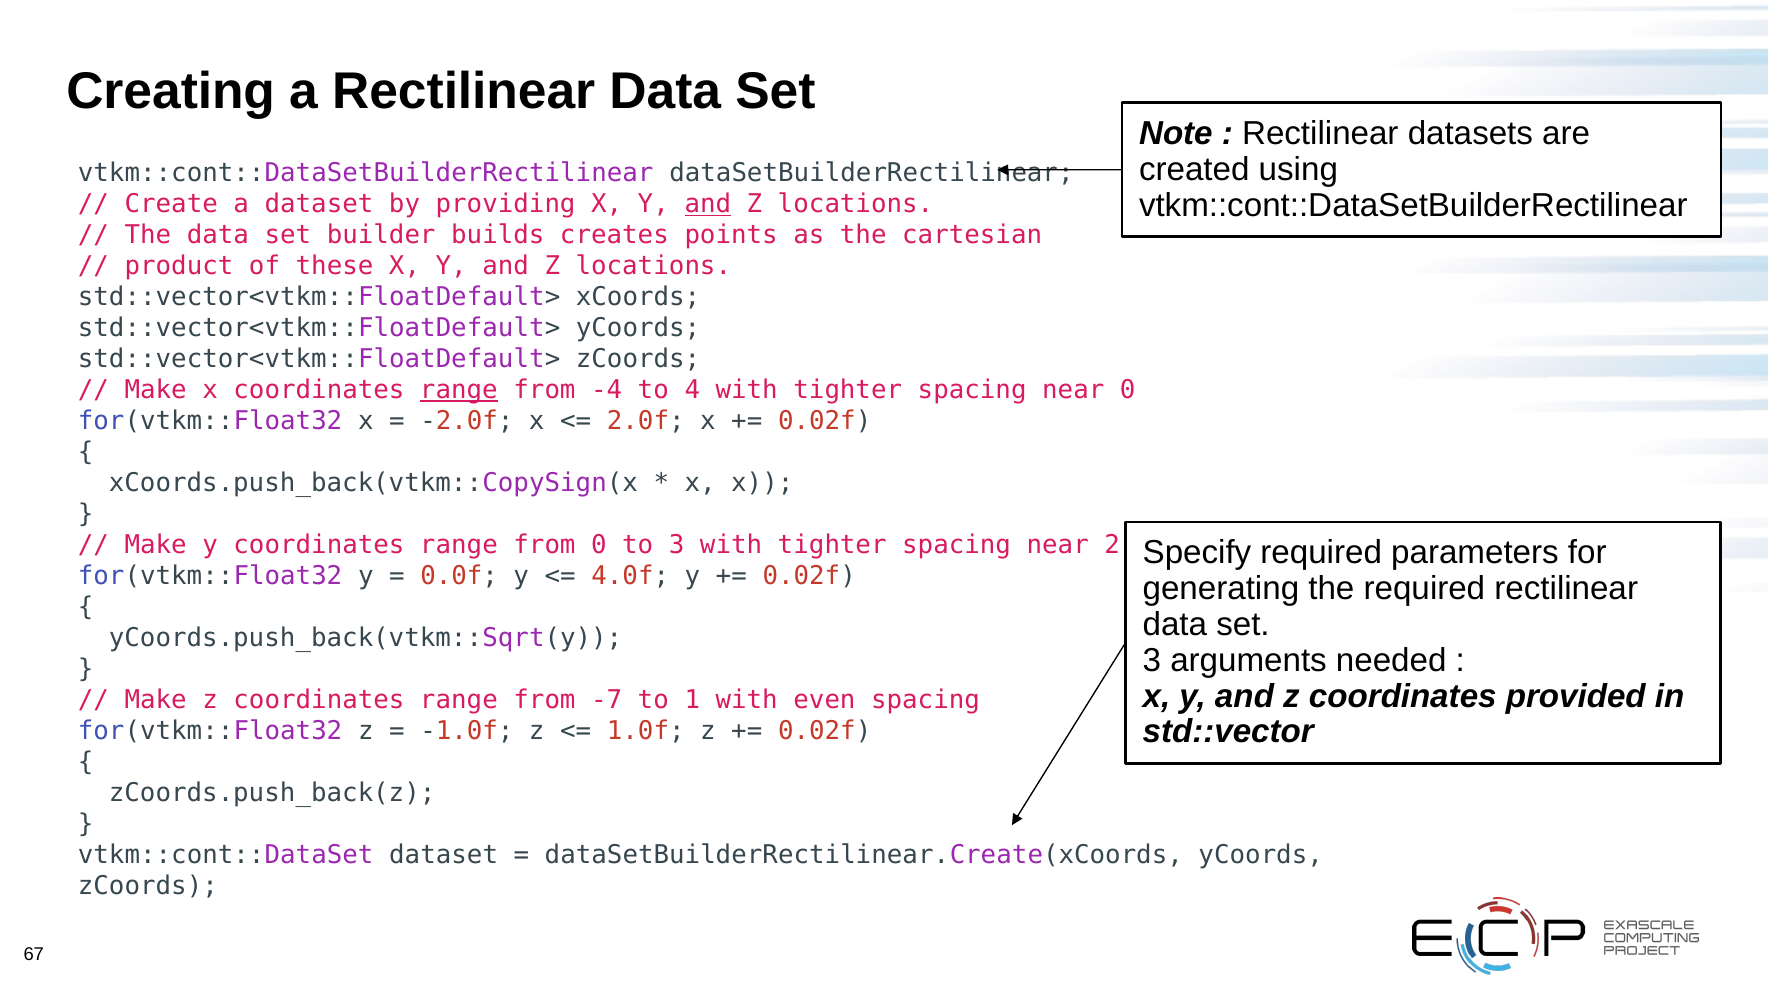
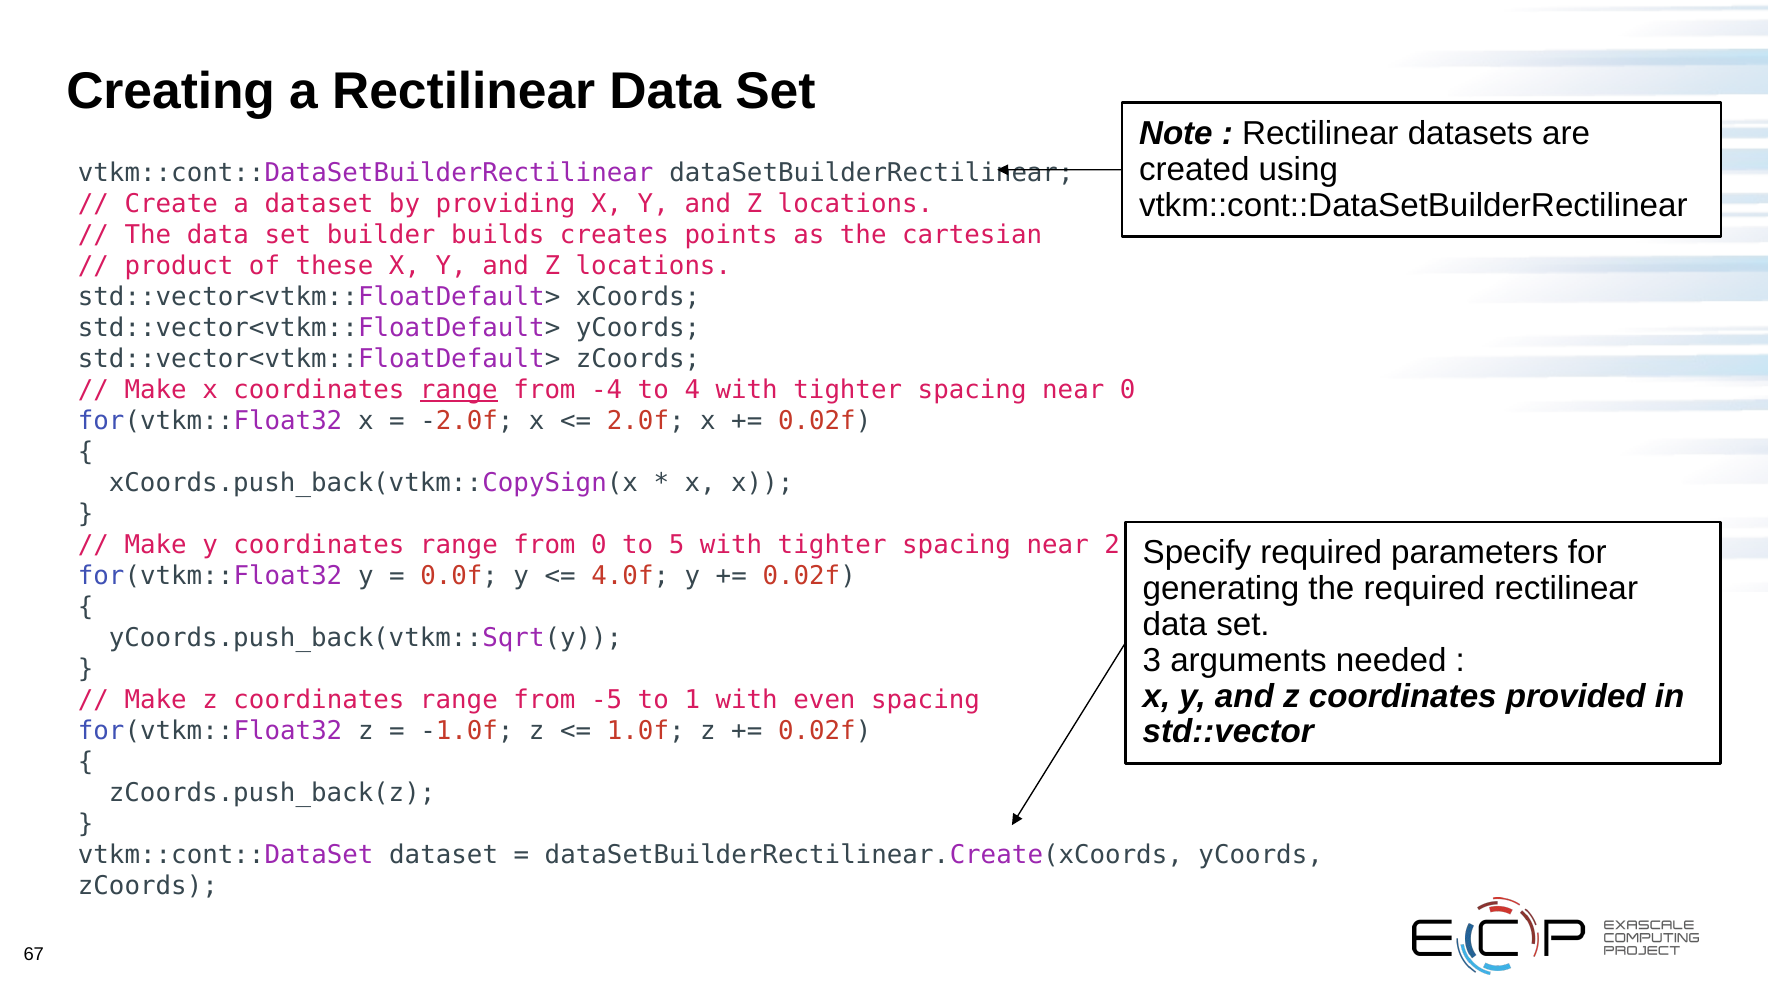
and at (708, 204) underline: present -> none
to 3: 3 -> 5
-7: -7 -> -5
